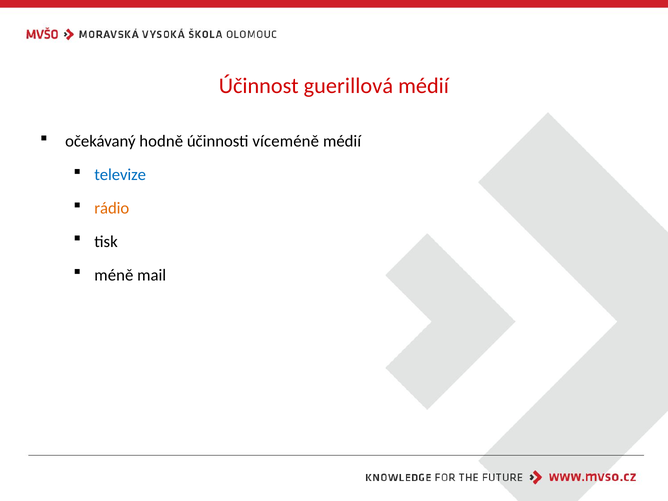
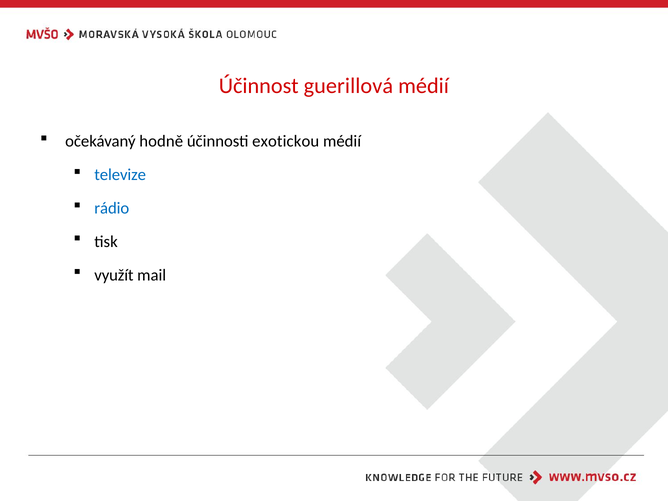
víceméně: víceméně -> exotickou
rádio colour: orange -> blue
méně: méně -> využít
